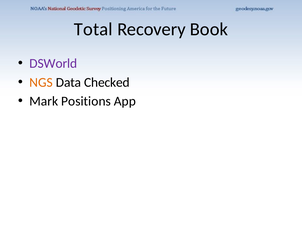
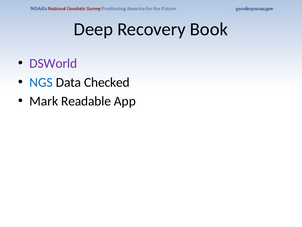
Total: Total -> Deep
NGS colour: orange -> blue
Positions: Positions -> Readable
